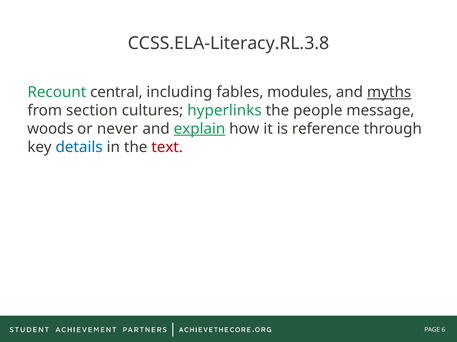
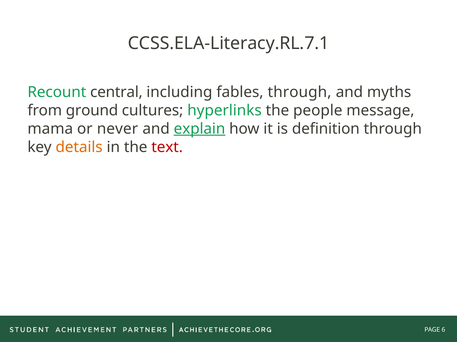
CCSS.ELA-Literacy.RL.3.8: CCSS.ELA-Literacy.RL.3.8 -> CCSS.ELA-Literacy.RL.7.1
fables modules: modules -> through
myths underline: present -> none
section: section -> ground
woods: woods -> mama
reference: reference -> definition
details colour: blue -> orange
